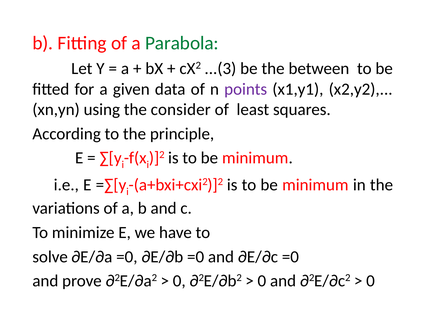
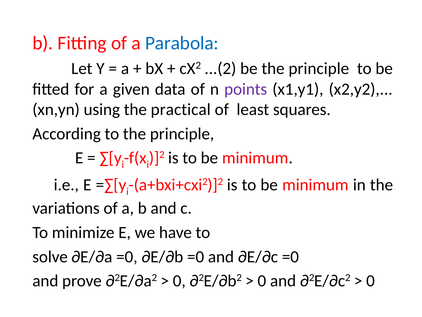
Parabola colour: green -> blue
...(3: ...(3 -> ...(2
be the between: between -> principle
consider: consider -> practical
